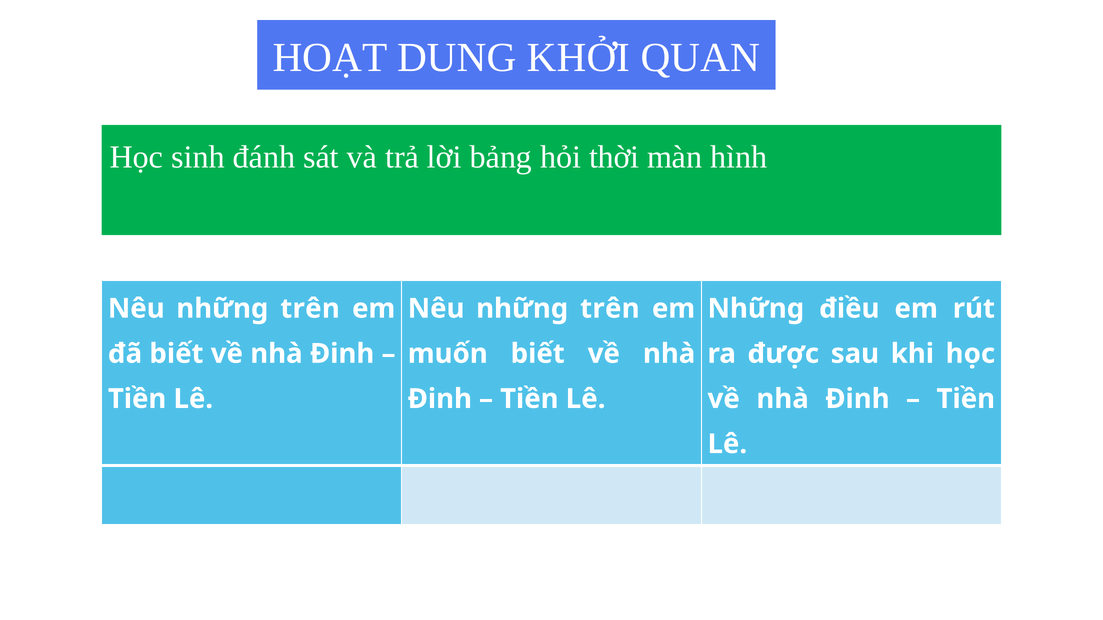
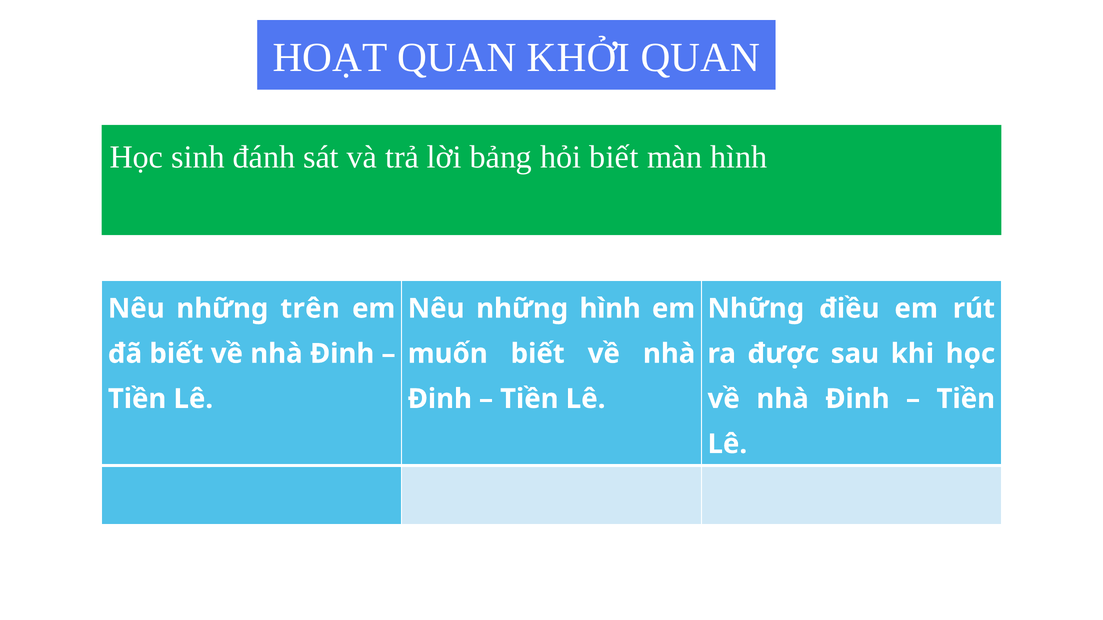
HOẠT DUNG: DUNG -> QUAN
hỏi thời: thời -> biết
trên at (610, 309): trên -> hình
